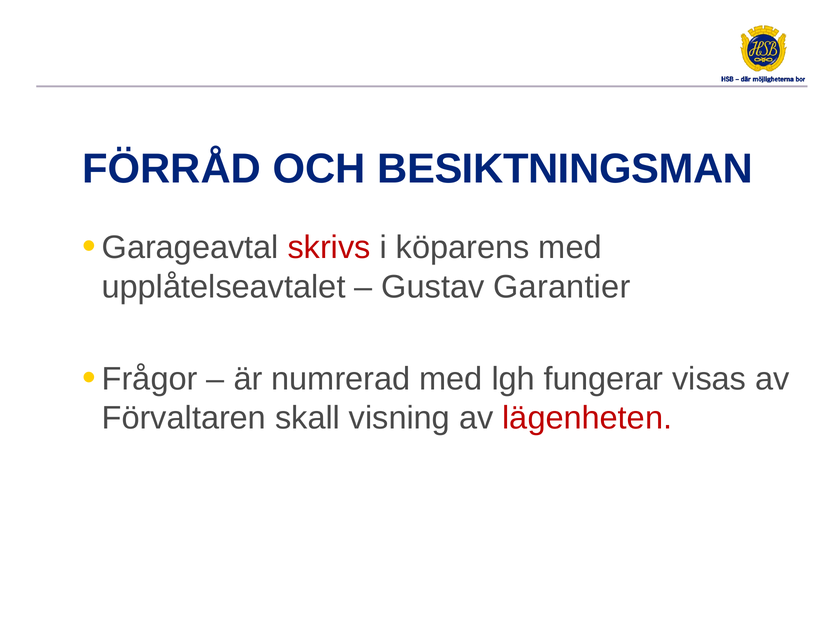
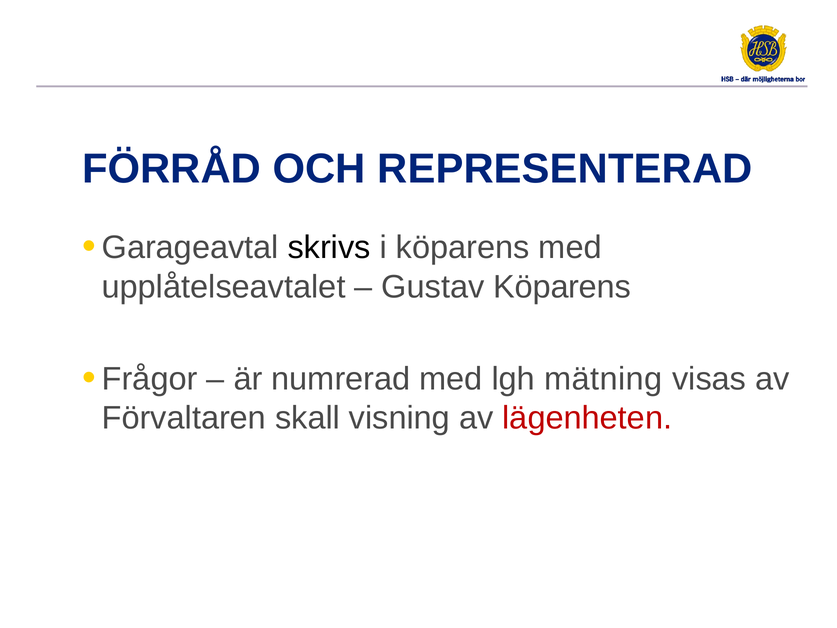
BESIKTNINGSMAN: BESIKTNINGSMAN -> REPRESENTERAD
skrivs colour: red -> black
Gustav Garantier: Garantier -> Köparens
fungerar: fungerar -> mätning
